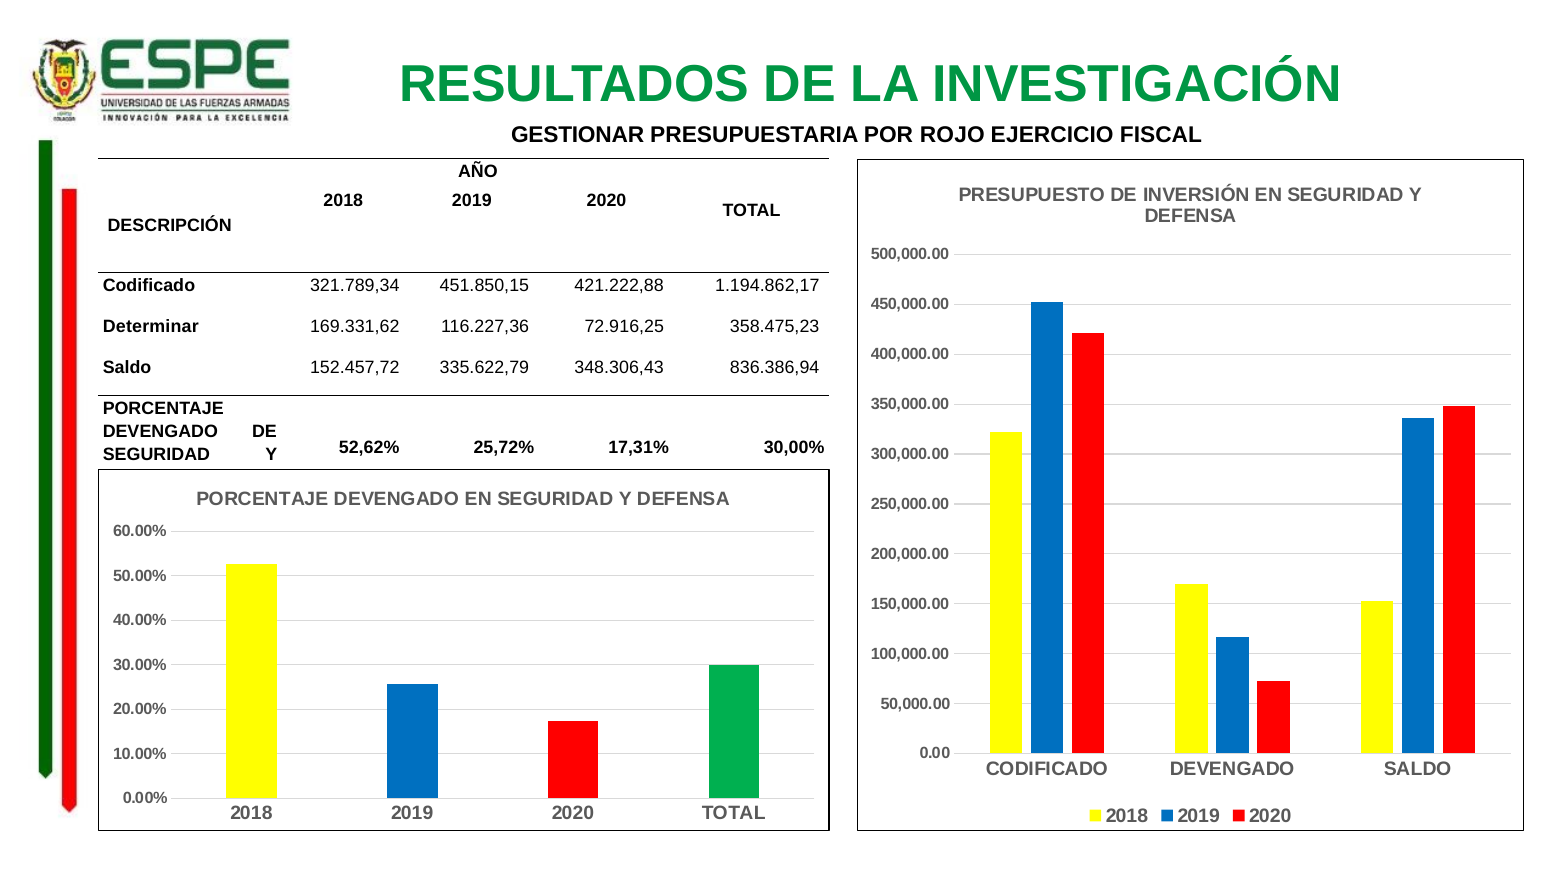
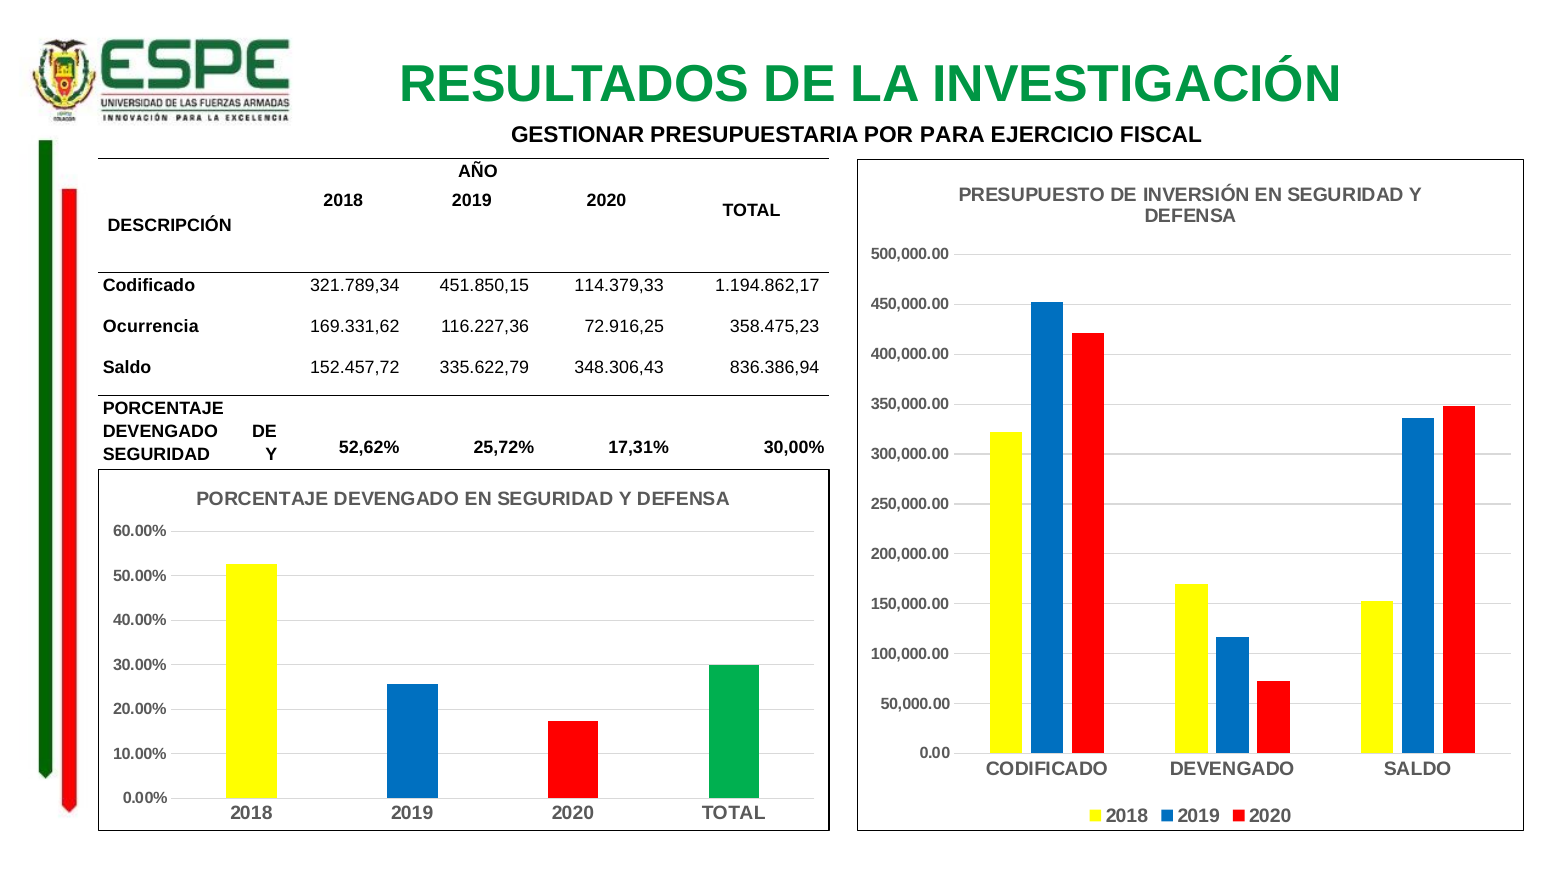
ROJO: ROJO -> PARA
421.222,88: 421.222,88 -> 114.379,33
Determinar: Determinar -> Ocurrencia
